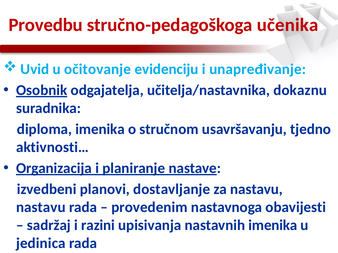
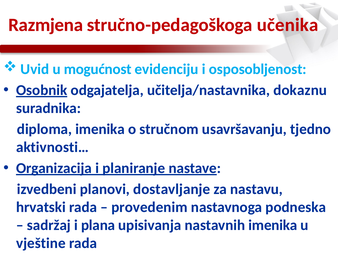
Provedbu: Provedbu -> Razmjena
očitovanje: očitovanje -> mogućnost
unapređivanje: unapređivanje -> osposobljenost
nastavu at (41, 208): nastavu -> hrvatski
obavijesti: obavijesti -> podneska
razini: razini -> plana
jedinica: jedinica -> vještine
